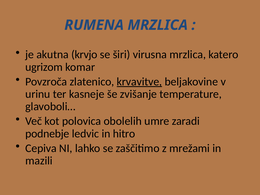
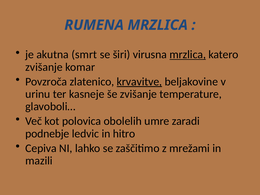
krvjo: krvjo -> smrt
mrzlica at (188, 55) underline: none -> present
ugrizom at (44, 67): ugrizom -> zvišanje
